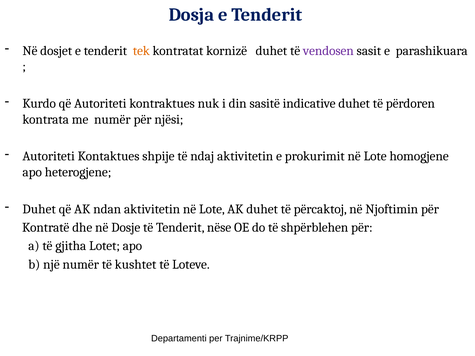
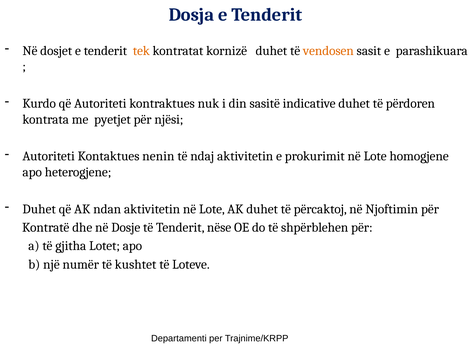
vendosen colour: purple -> orange
me numër: numër -> pyetjet
shpije: shpije -> nenin
